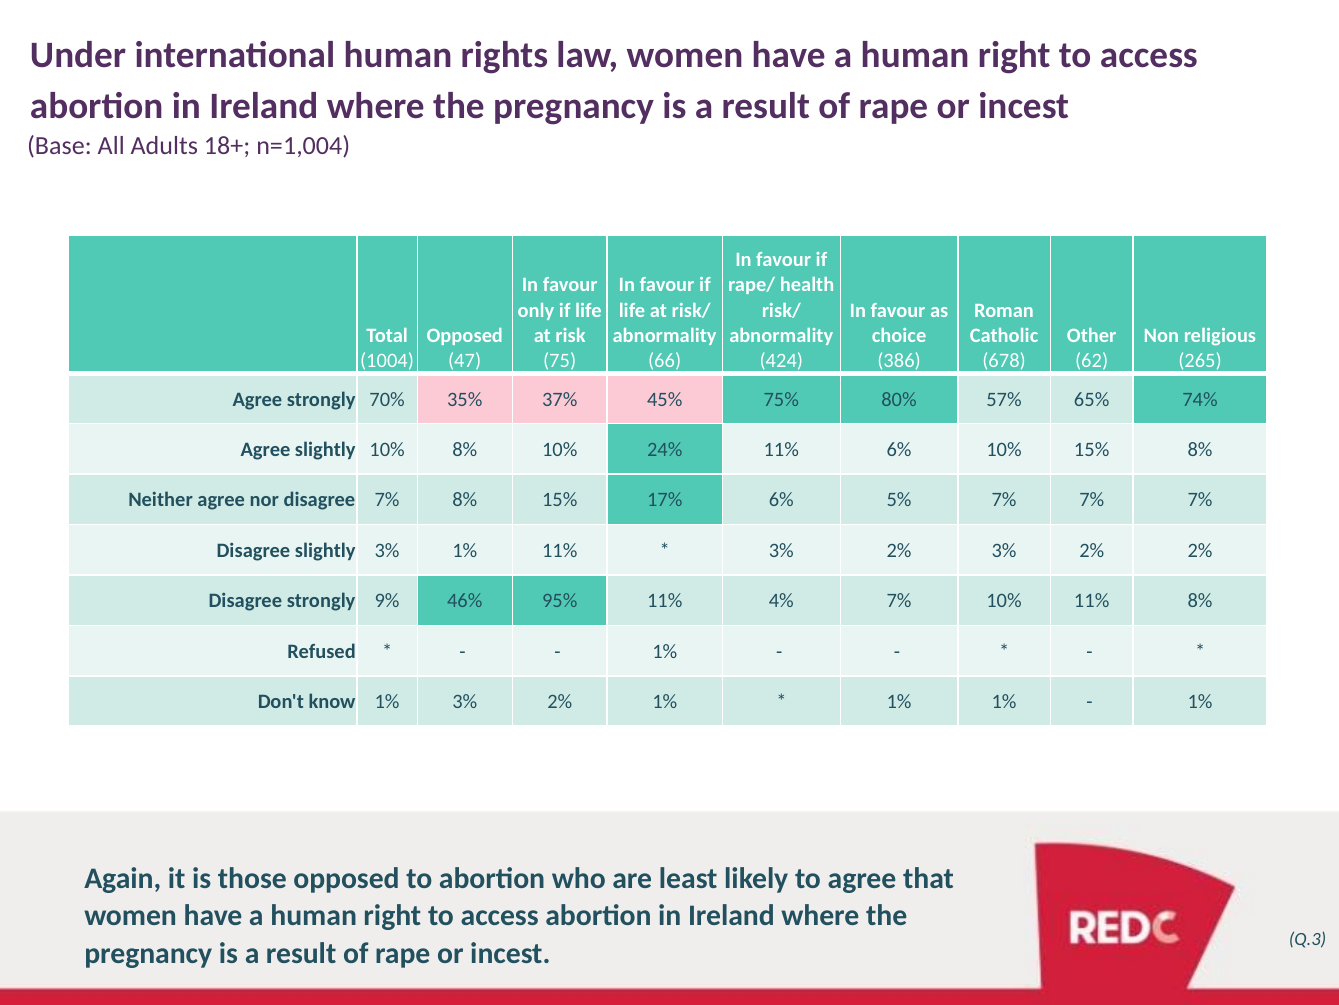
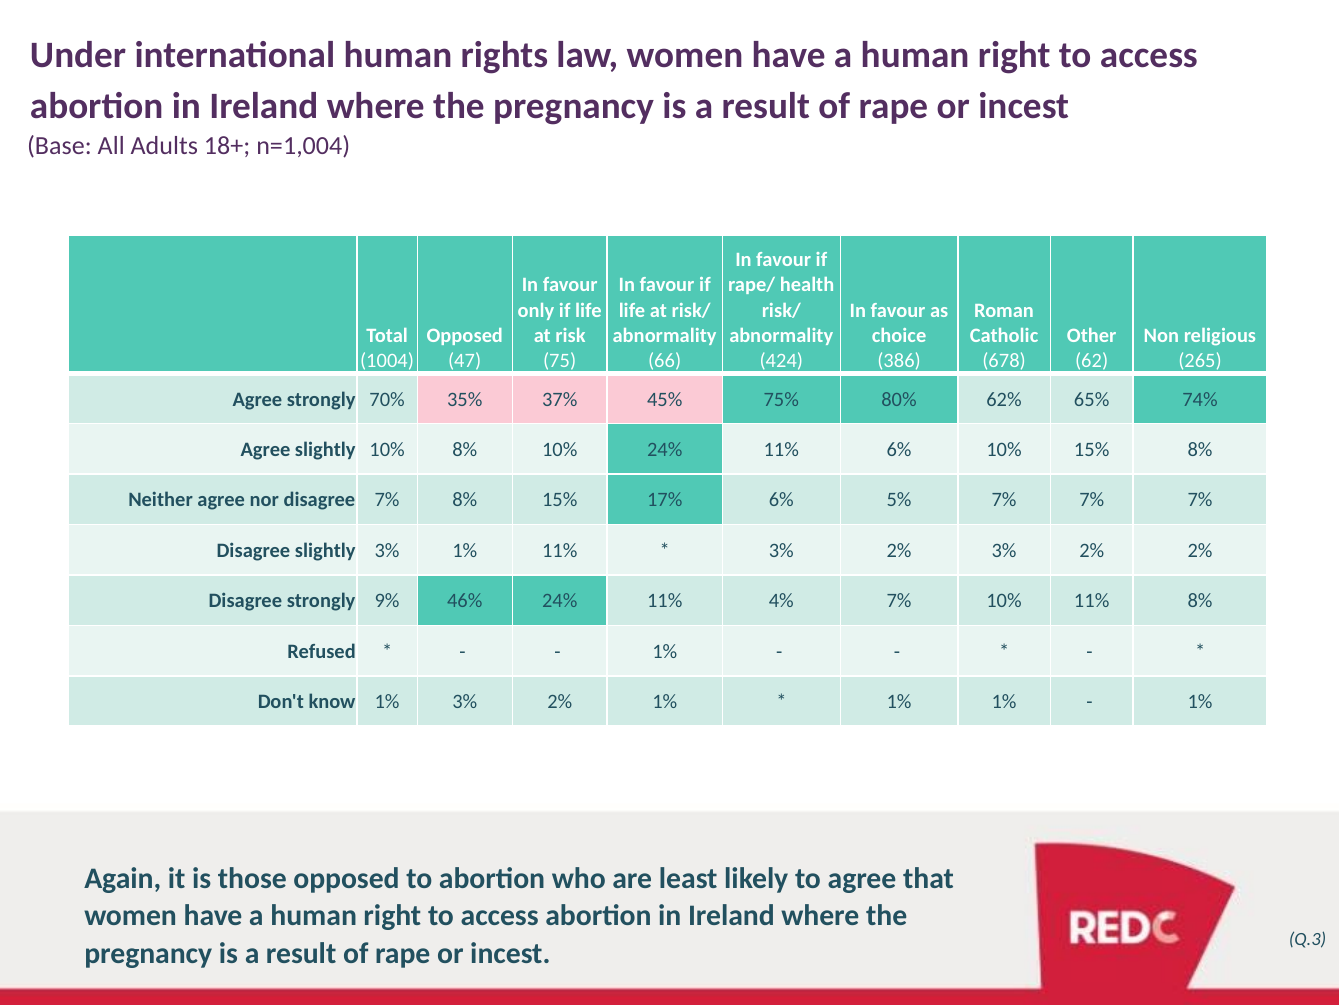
57%: 57% -> 62%
46% 95%: 95% -> 24%
